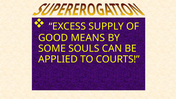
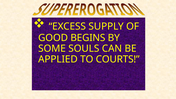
MEANS: MEANS -> BEGINS
